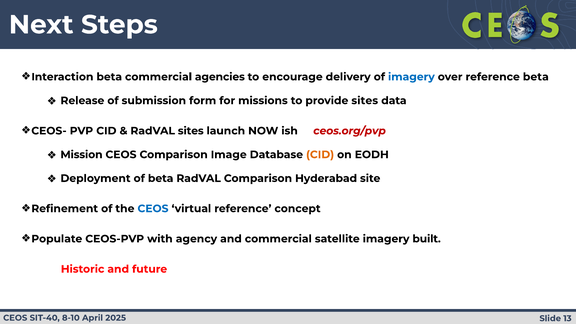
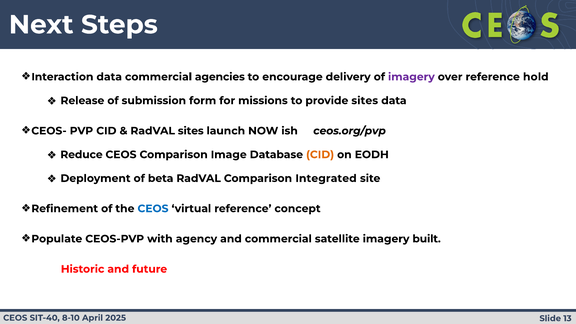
Interaction beta: beta -> data
imagery at (411, 77) colour: blue -> purple
reference beta: beta -> hold
ceos.org/pvp colour: red -> black
Mission: Mission -> Reduce
Hyderabad: Hyderabad -> Integrated
